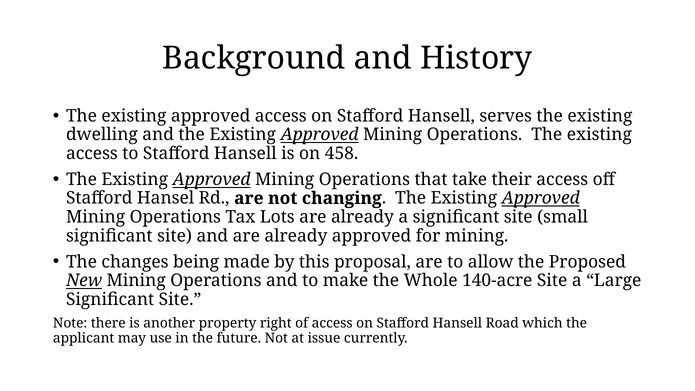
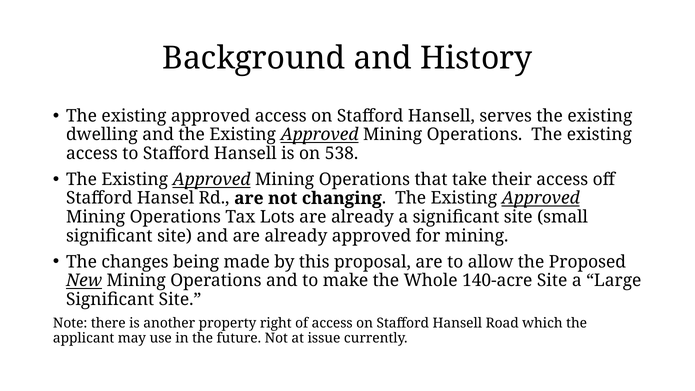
458: 458 -> 538
